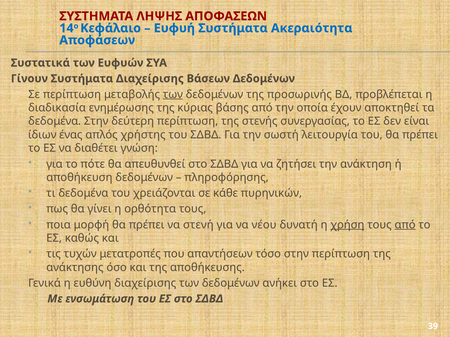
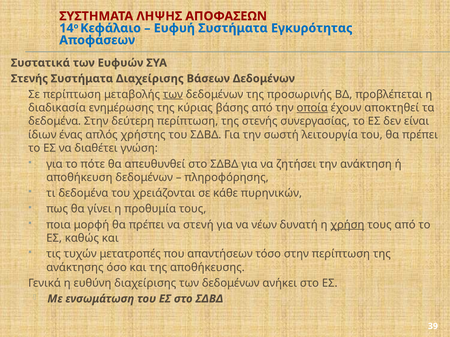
Ακεραιότητα: Ακεραιότητα -> Εγκυρότητας
Γίνουν at (29, 79): Γίνουν -> Στενής
οποία underline: none -> present
ορθότητα: ορθότητα -> προθυμία
νέου: νέου -> νέων
από at (405, 225) underline: present -> none
